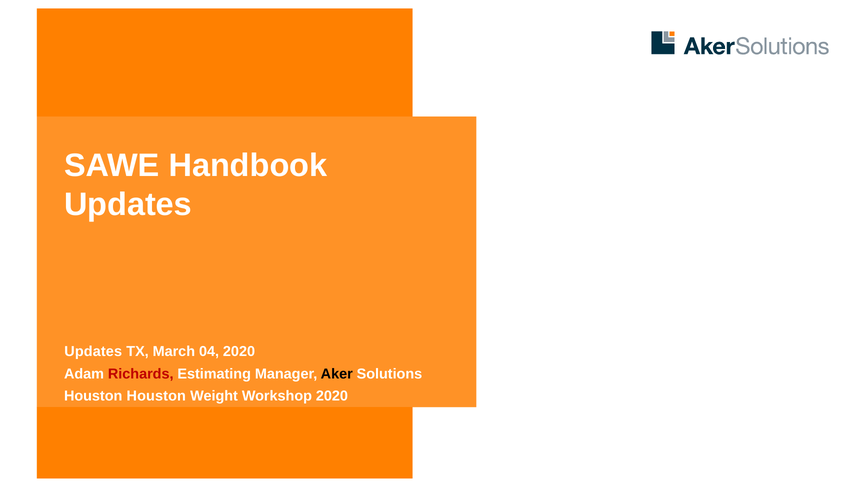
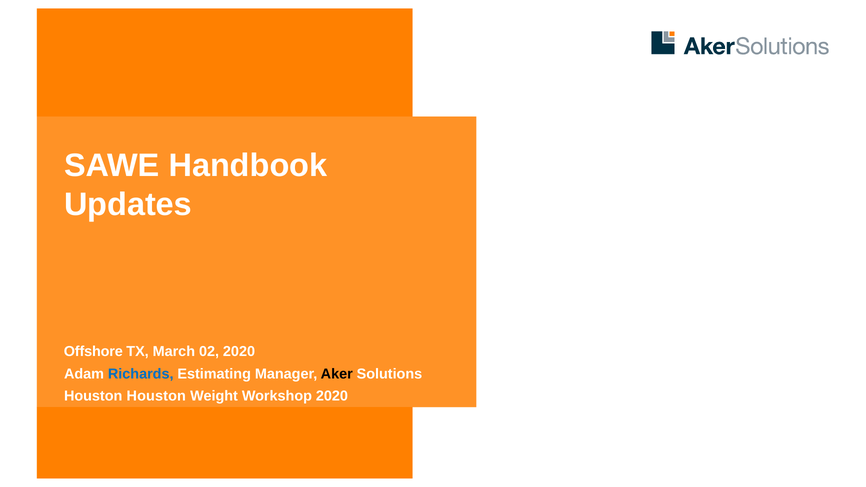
Updates at (93, 352): Updates -> Offshore
04: 04 -> 02
Richards colour: red -> blue
